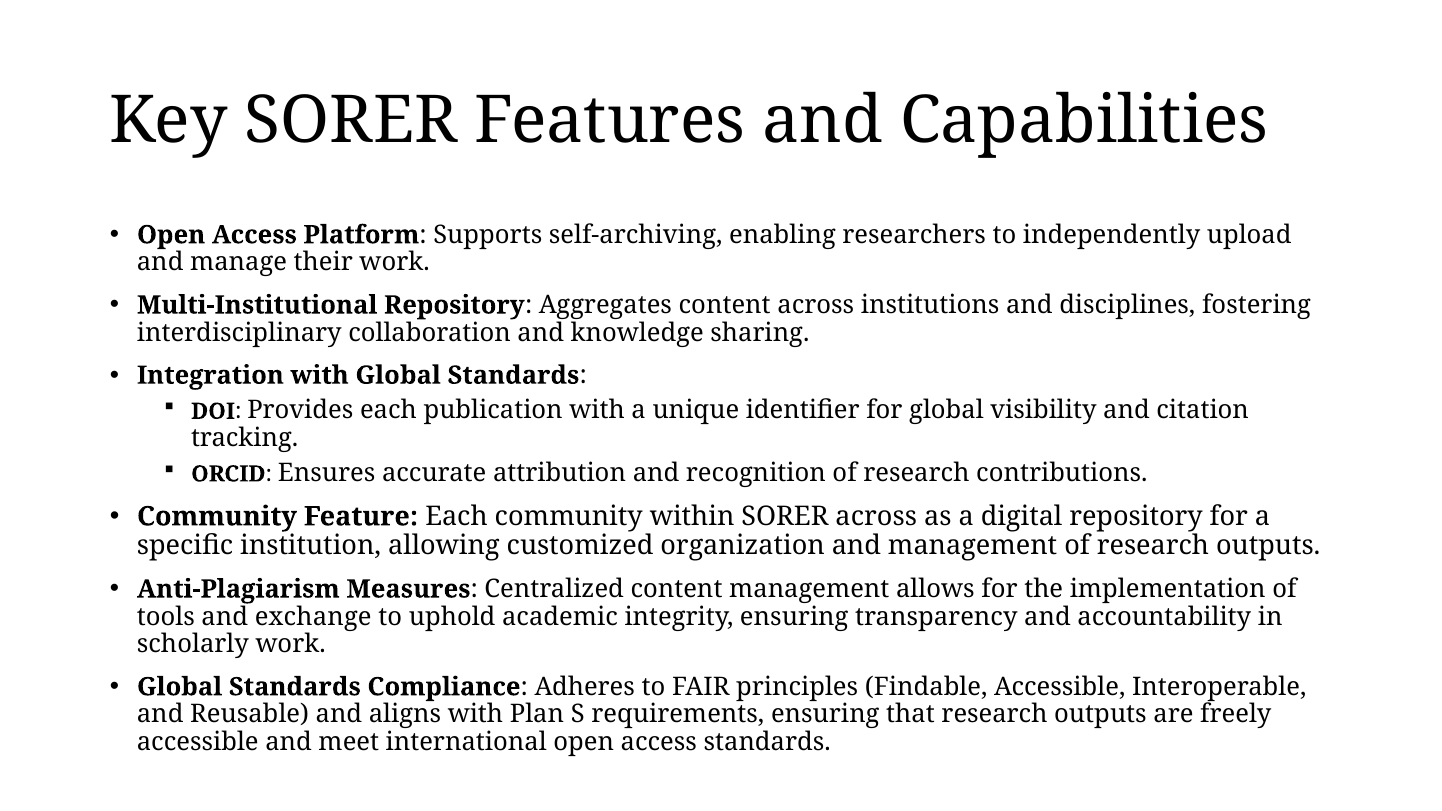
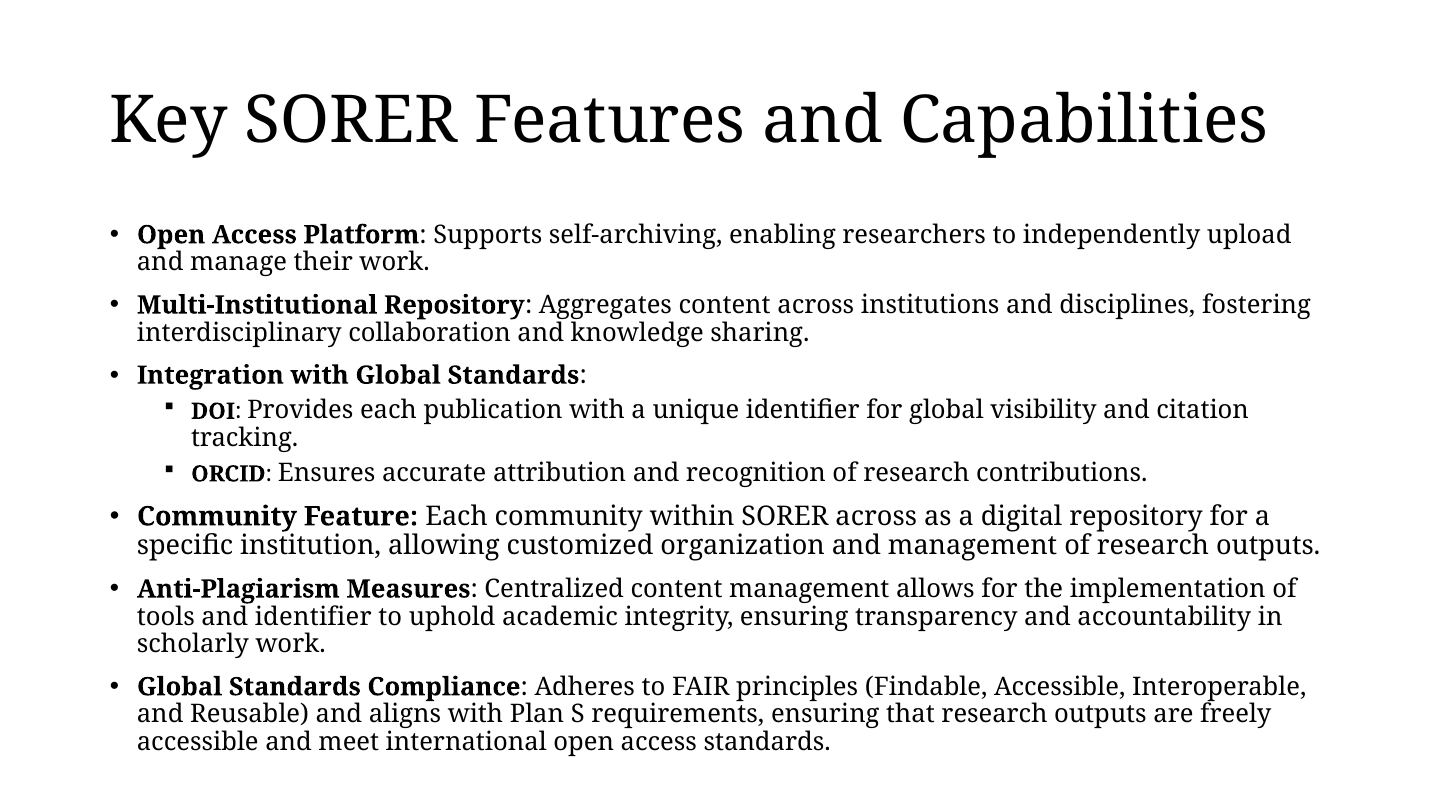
and exchange: exchange -> identifier
